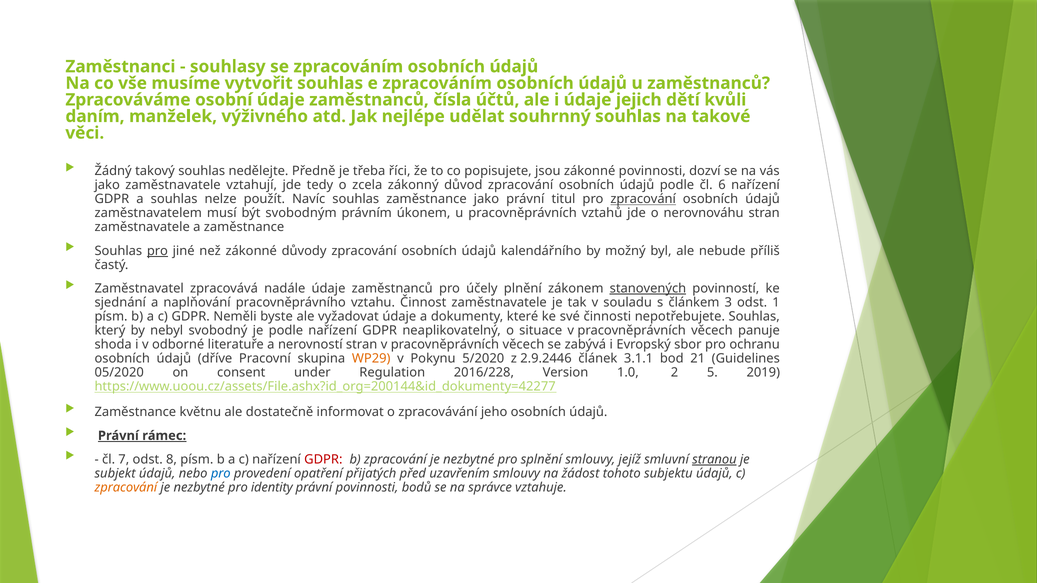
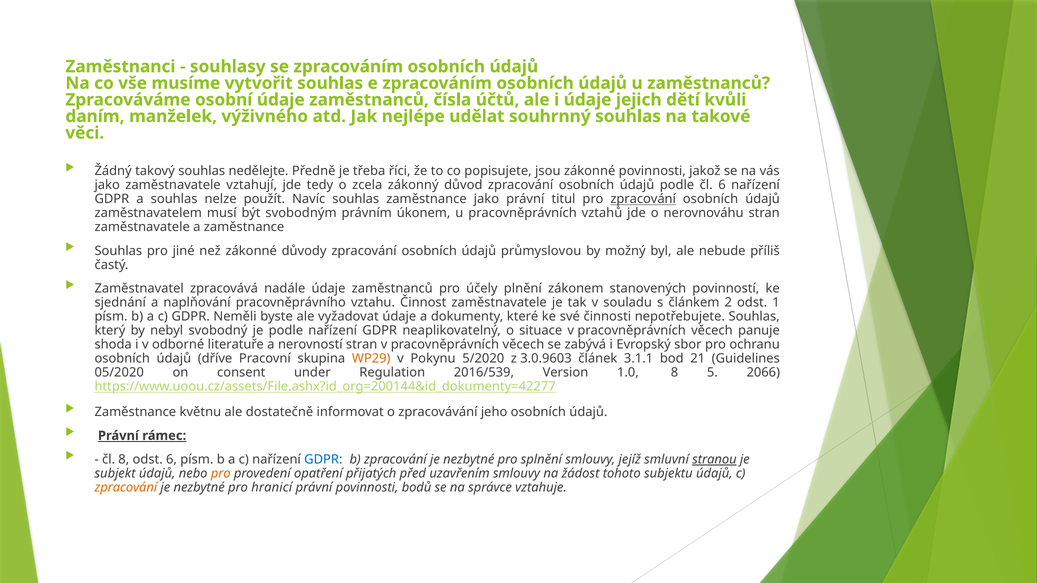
dozví: dozví -> jakož
pro at (157, 251) underline: present -> none
kalendářního: kalendářního -> průmyslovou
stanovených underline: present -> none
3: 3 -> 2
2.9.2446: 2.9.2446 -> 3.0.9603
2016/228: 2016/228 -> 2016/539
1.0 2: 2 -> 8
2019: 2019 -> 2066
čl 7: 7 -> 8
odst 8: 8 -> 6
GDPR at (323, 460) colour: red -> blue
pro at (221, 474) colour: blue -> orange
identity: identity -> hranicí
